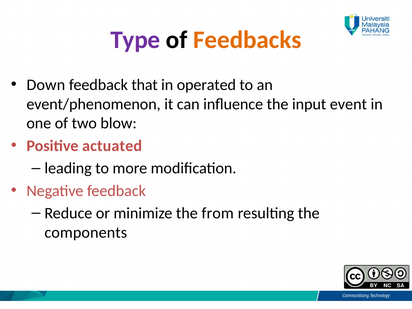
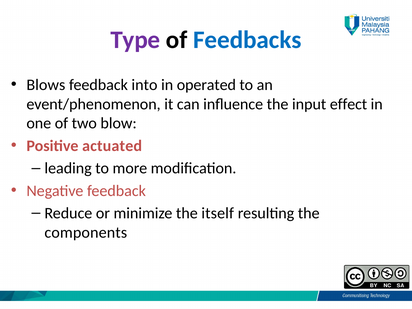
Feedbacks colour: orange -> blue
Down: Down -> Blows
that: that -> into
event: event -> effect
from: from -> itself
